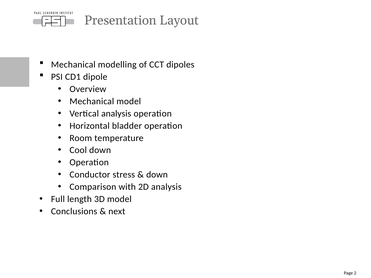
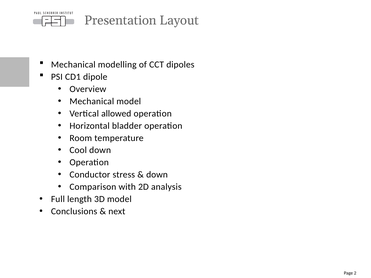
Vertical analysis: analysis -> allowed
